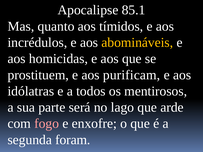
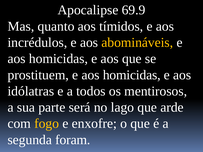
85.1: 85.1 -> 69.9
prostituem e aos purificam: purificam -> homicidas
fogo colour: pink -> yellow
